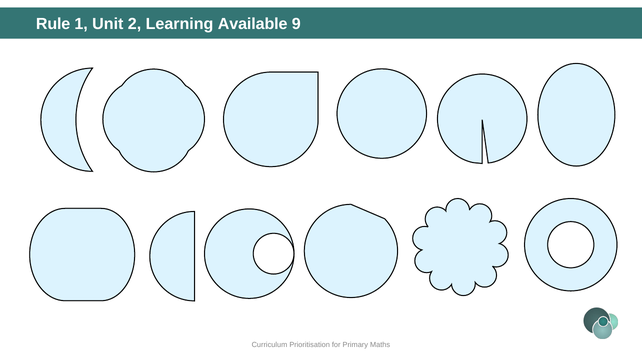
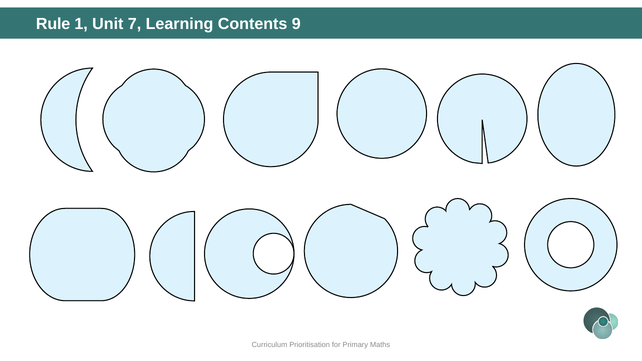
2: 2 -> 7
Available: Available -> Contents
